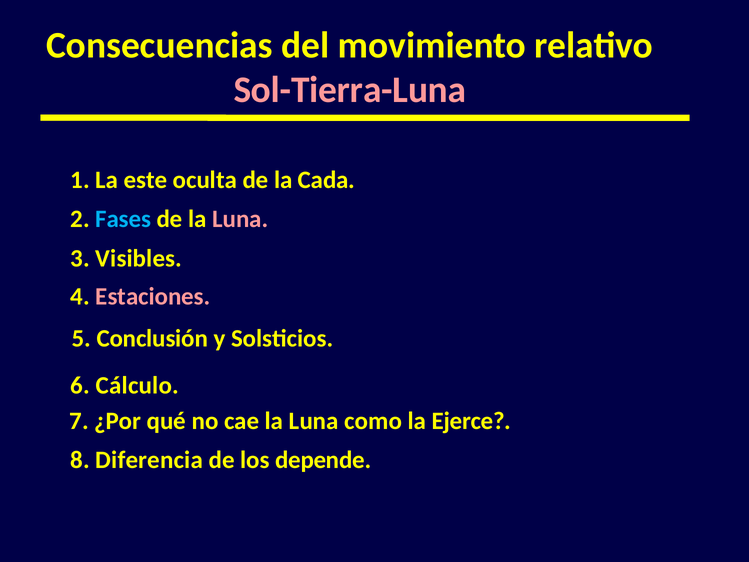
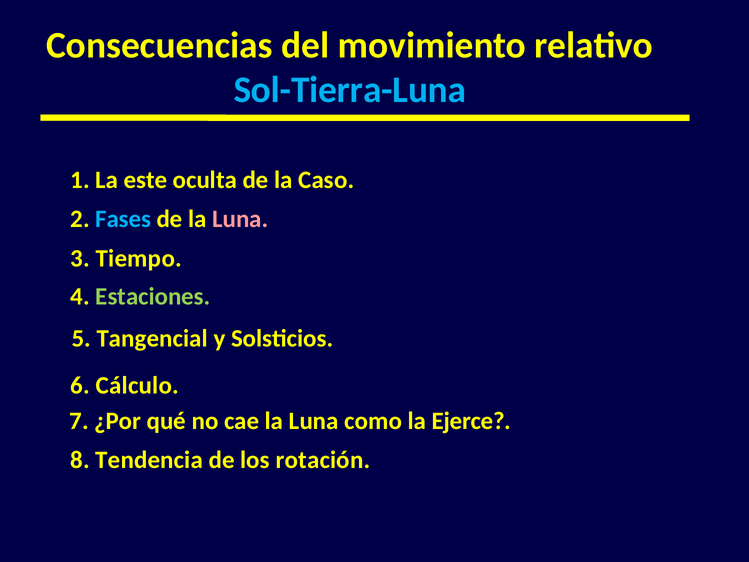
Sol-Tierra-Luna colour: pink -> light blue
Cada: Cada -> Caso
Visibles: Visibles -> Tiempo
Estaciones colour: pink -> light green
Conclusión: Conclusión -> Tangencial
Diferencia: Diferencia -> Tendencia
depende: depende -> rotación
